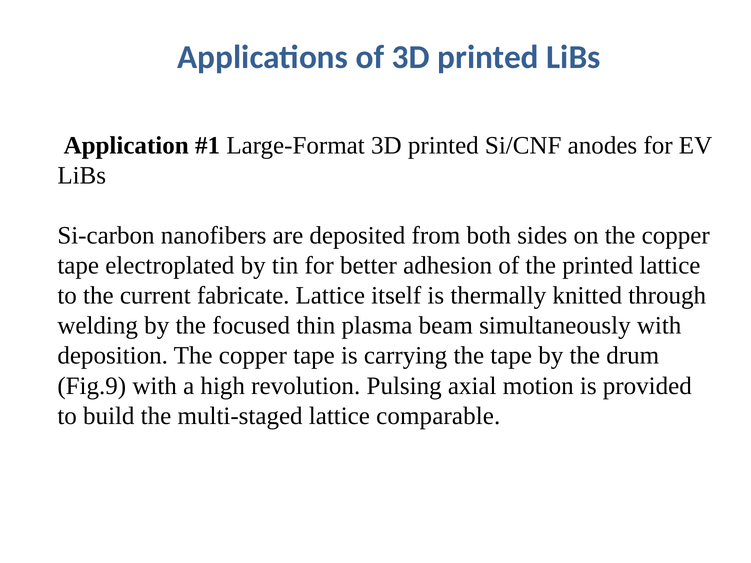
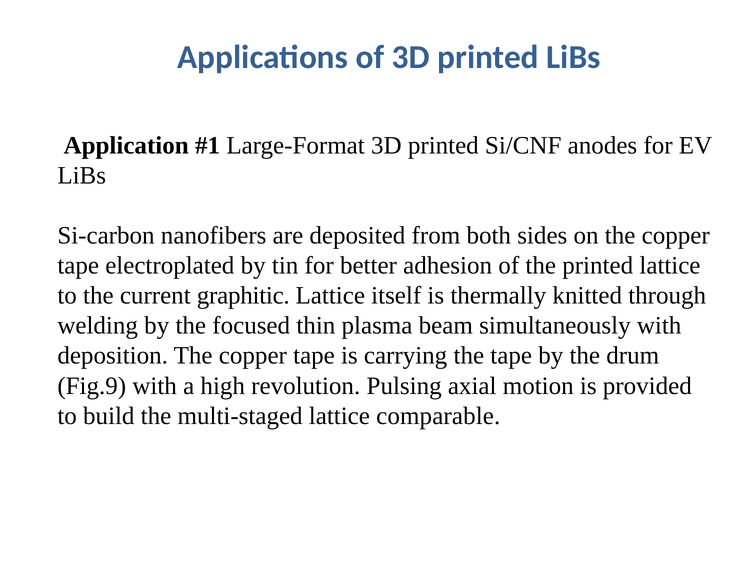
fabricate: fabricate -> graphitic
